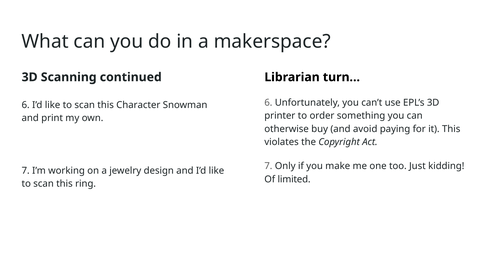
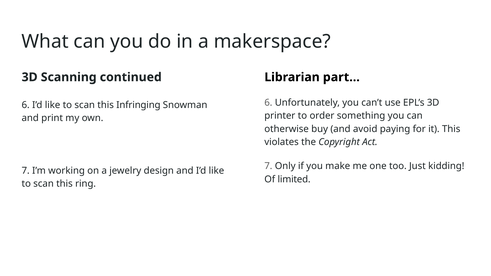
turn…: turn… -> part…
Character: Character -> Infringing
